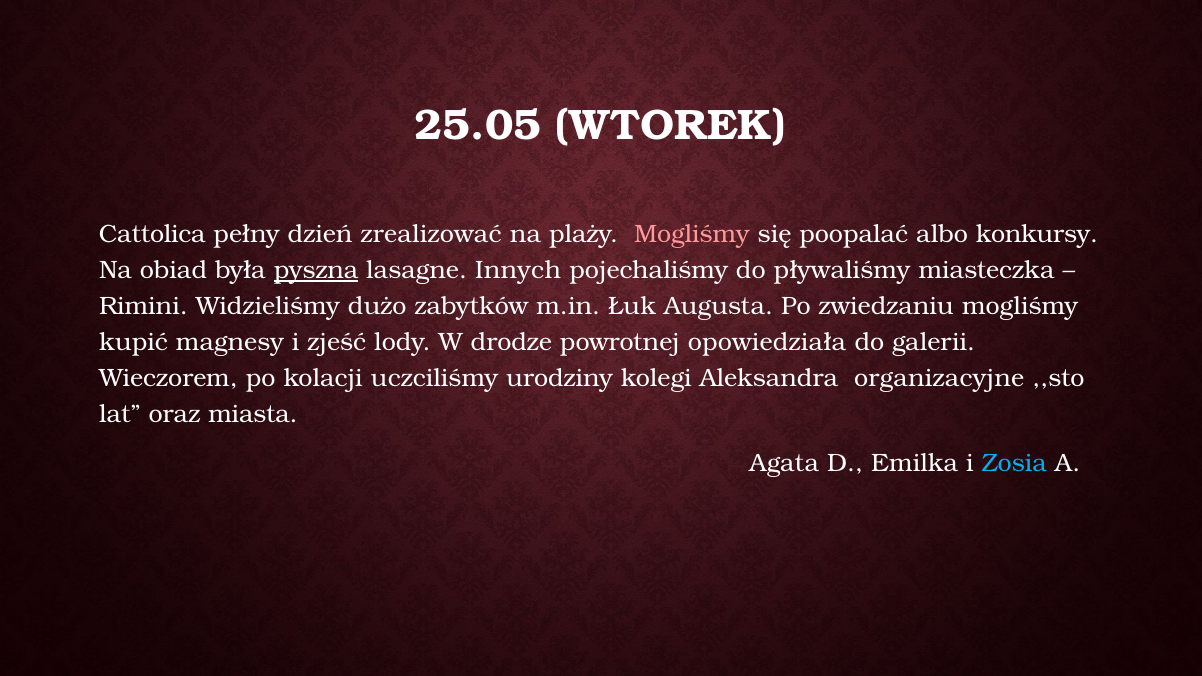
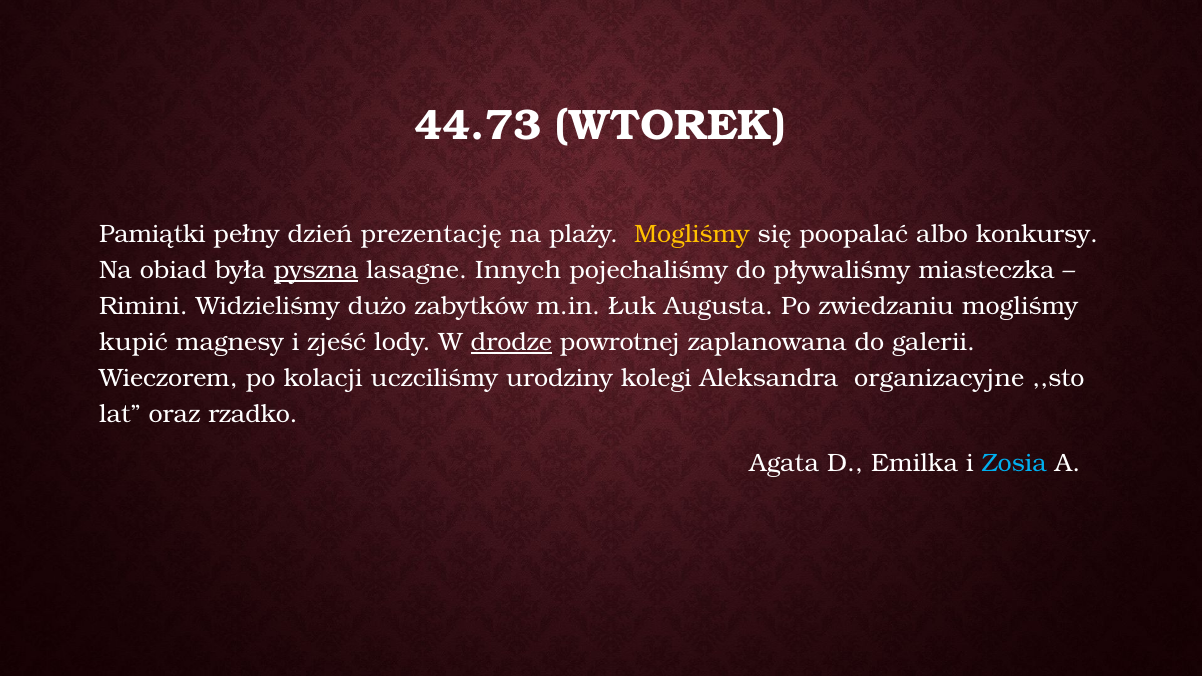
25.05: 25.05 -> 44.73
Cattolica: Cattolica -> Pamiątki
zrealizować: zrealizować -> prezentację
Mogliśmy at (692, 234) colour: pink -> yellow
drodze underline: none -> present
opowiedziała: opowiedziała -> zaplanowana
miasta: miasta -> rzadko
